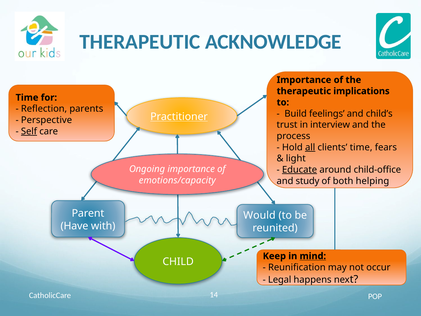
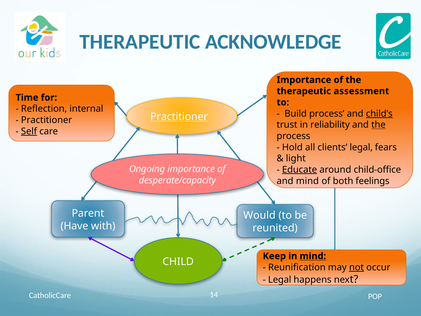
implications: implications -> assessment
parents: parents -> internal
Build feelings: feelings -> process
child’s underline: none -> present
Perspective at (47, 120): Perspective -> Practitioner
interview: interview -> reliability
the at (378, 125) underline: none -> present
all underline: present -> none
clients time: time -> legal
emotions/capacity: emotions/capacity -> desperate/capacity
and study: study -> mind
helping: helping -> feelings
not underline: none -> present
